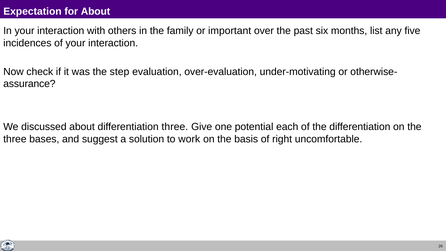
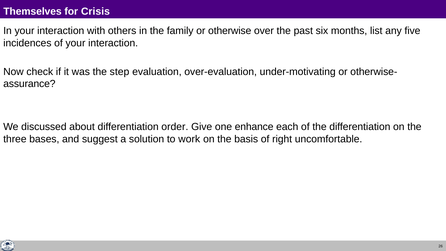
Expectation: Expectation -> Themselves
for About: About -> Crisis
important: important -> otherwise
differentiation three: three -> order
potential: potential -> enhance
